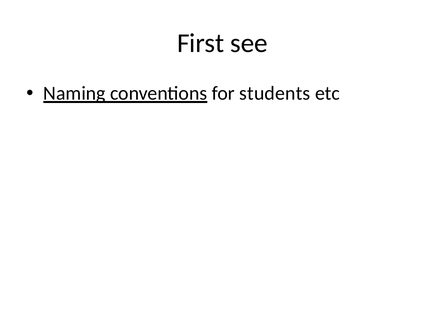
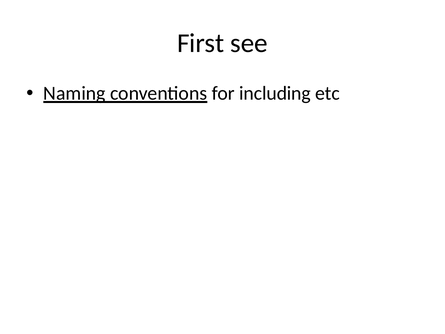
students: students -> including
